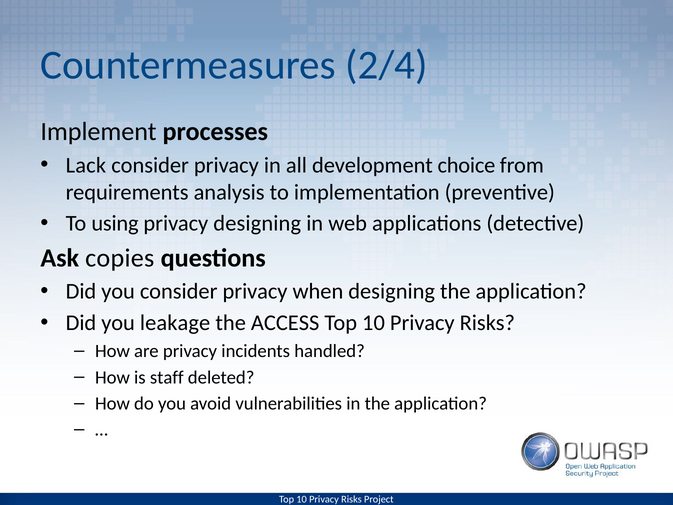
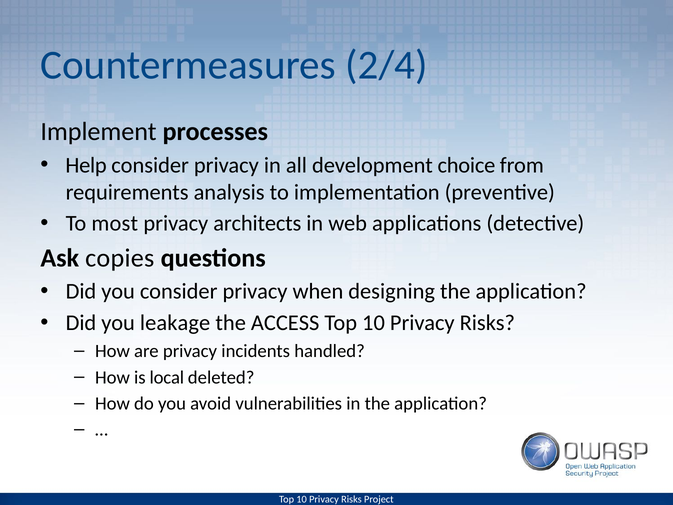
Lack: Lack -> Help
using: using -> most
privacy designing: designing -> architects
staff: staff -> local
